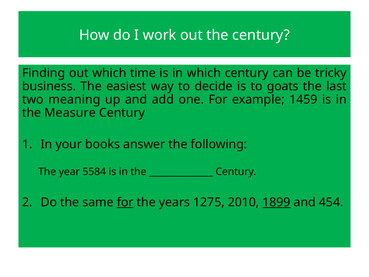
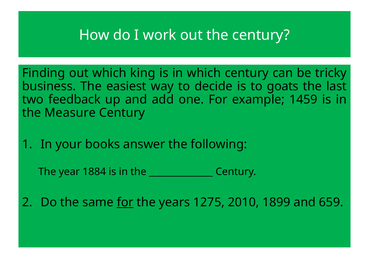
time: time -> king
meaning: meaning -> feedback
5584: 5584 -> 1884
1899 underline: present -> none
454: 454 -> 659
